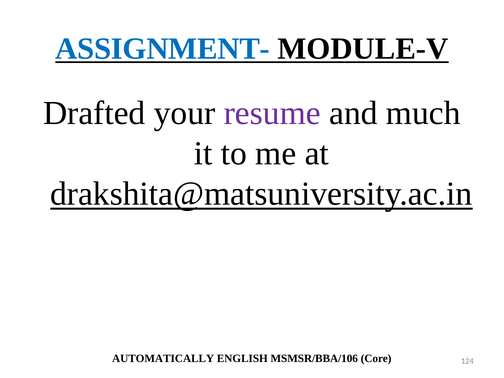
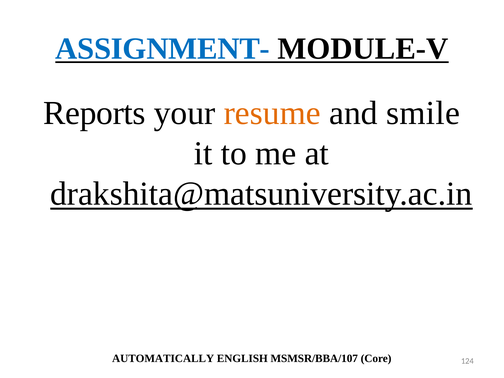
Drafted: Drafted -> Reports
resume colour: purple -> orange
much: much -> smile
MSMSR/BBA/106: MSMSR/BBA/106 -> MSMSR/BBA/107
